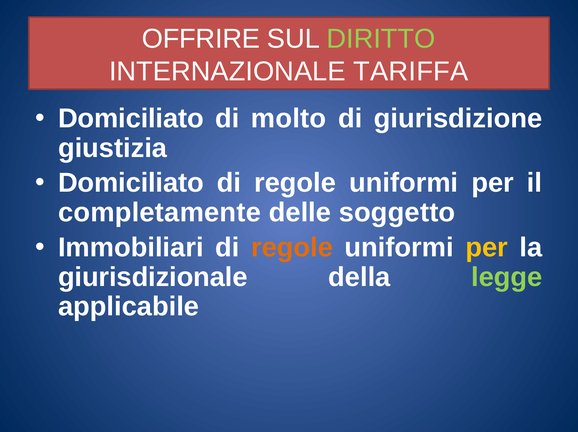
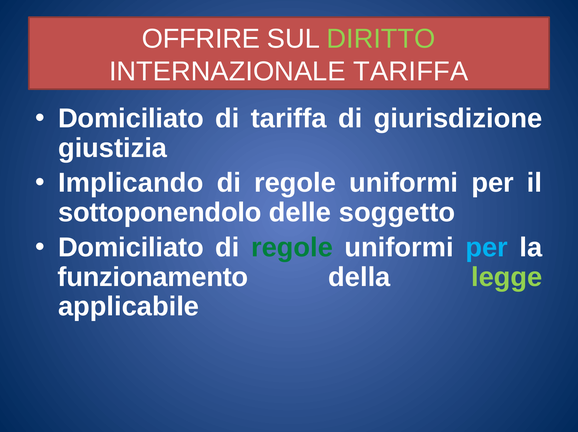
di molto: molto -> tariffa
Domiciliato at (131, 183): Domiciliato -> Implicando
completamente: completamente -> sottoponendolo
Immobiliari at (131, 247): Immobiliari -> Domiciliato
regole at (292, 247) colour: orange -> green
per at (487, 247) colour: yellow -> light blue
giurisdizionale: giurisdizionale -> funzionamento
